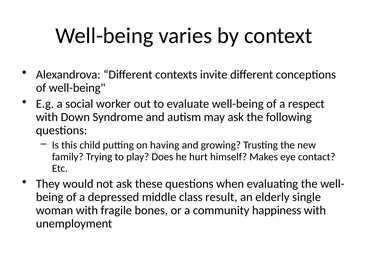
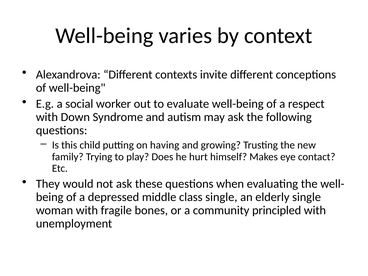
class result: result -> single
happiness: happiness -> principled
